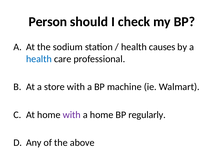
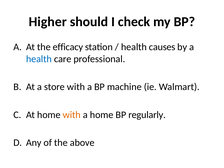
Person: Person -> Higher
sodium: sodium -> efficacy
with at (72, 115) colour: purple -> orange
